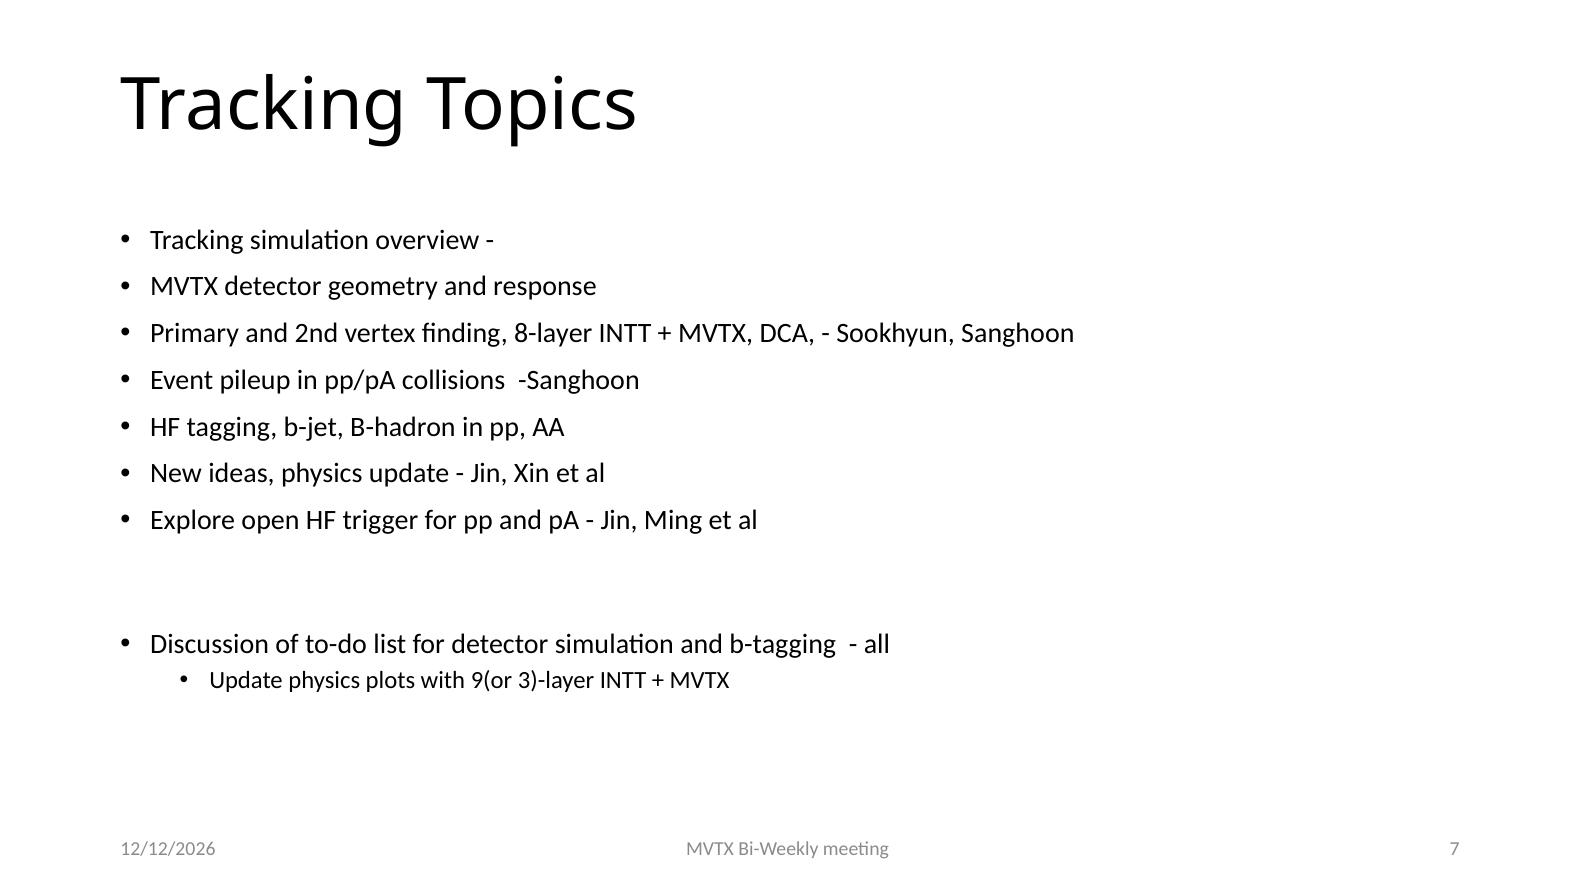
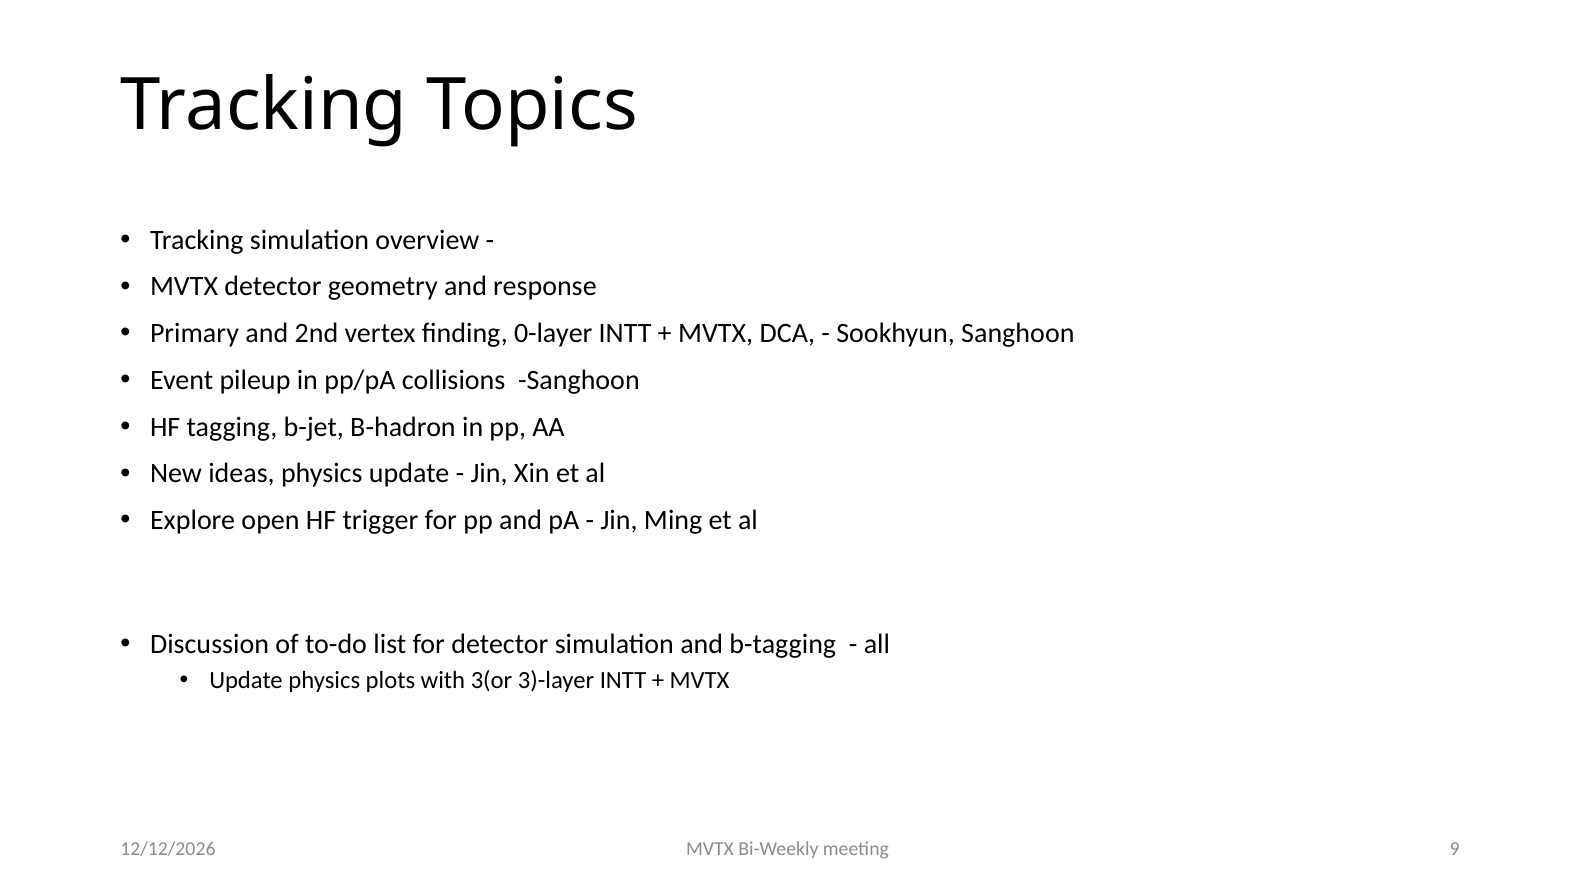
8-layer: 8-layer -> 0-layer
9(or: 9(or -> 3(or
7: 7 -> 9
